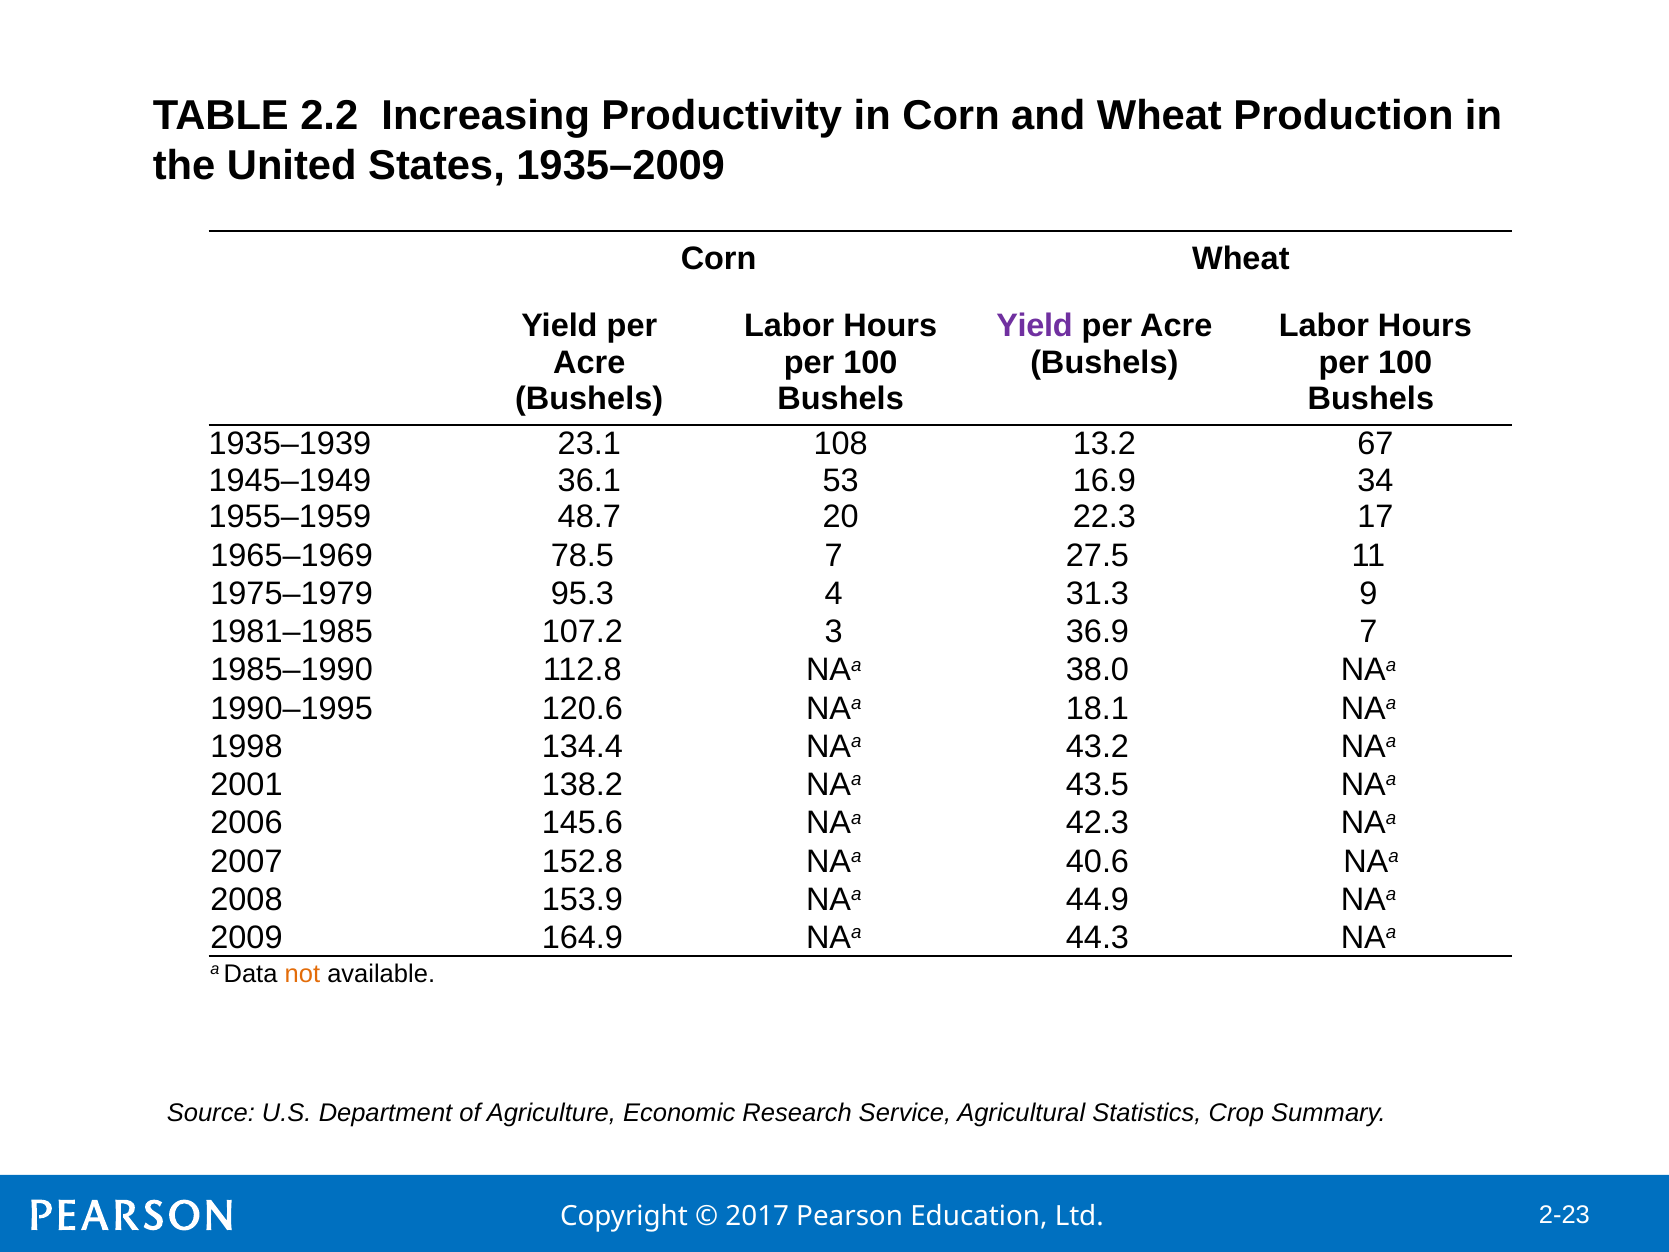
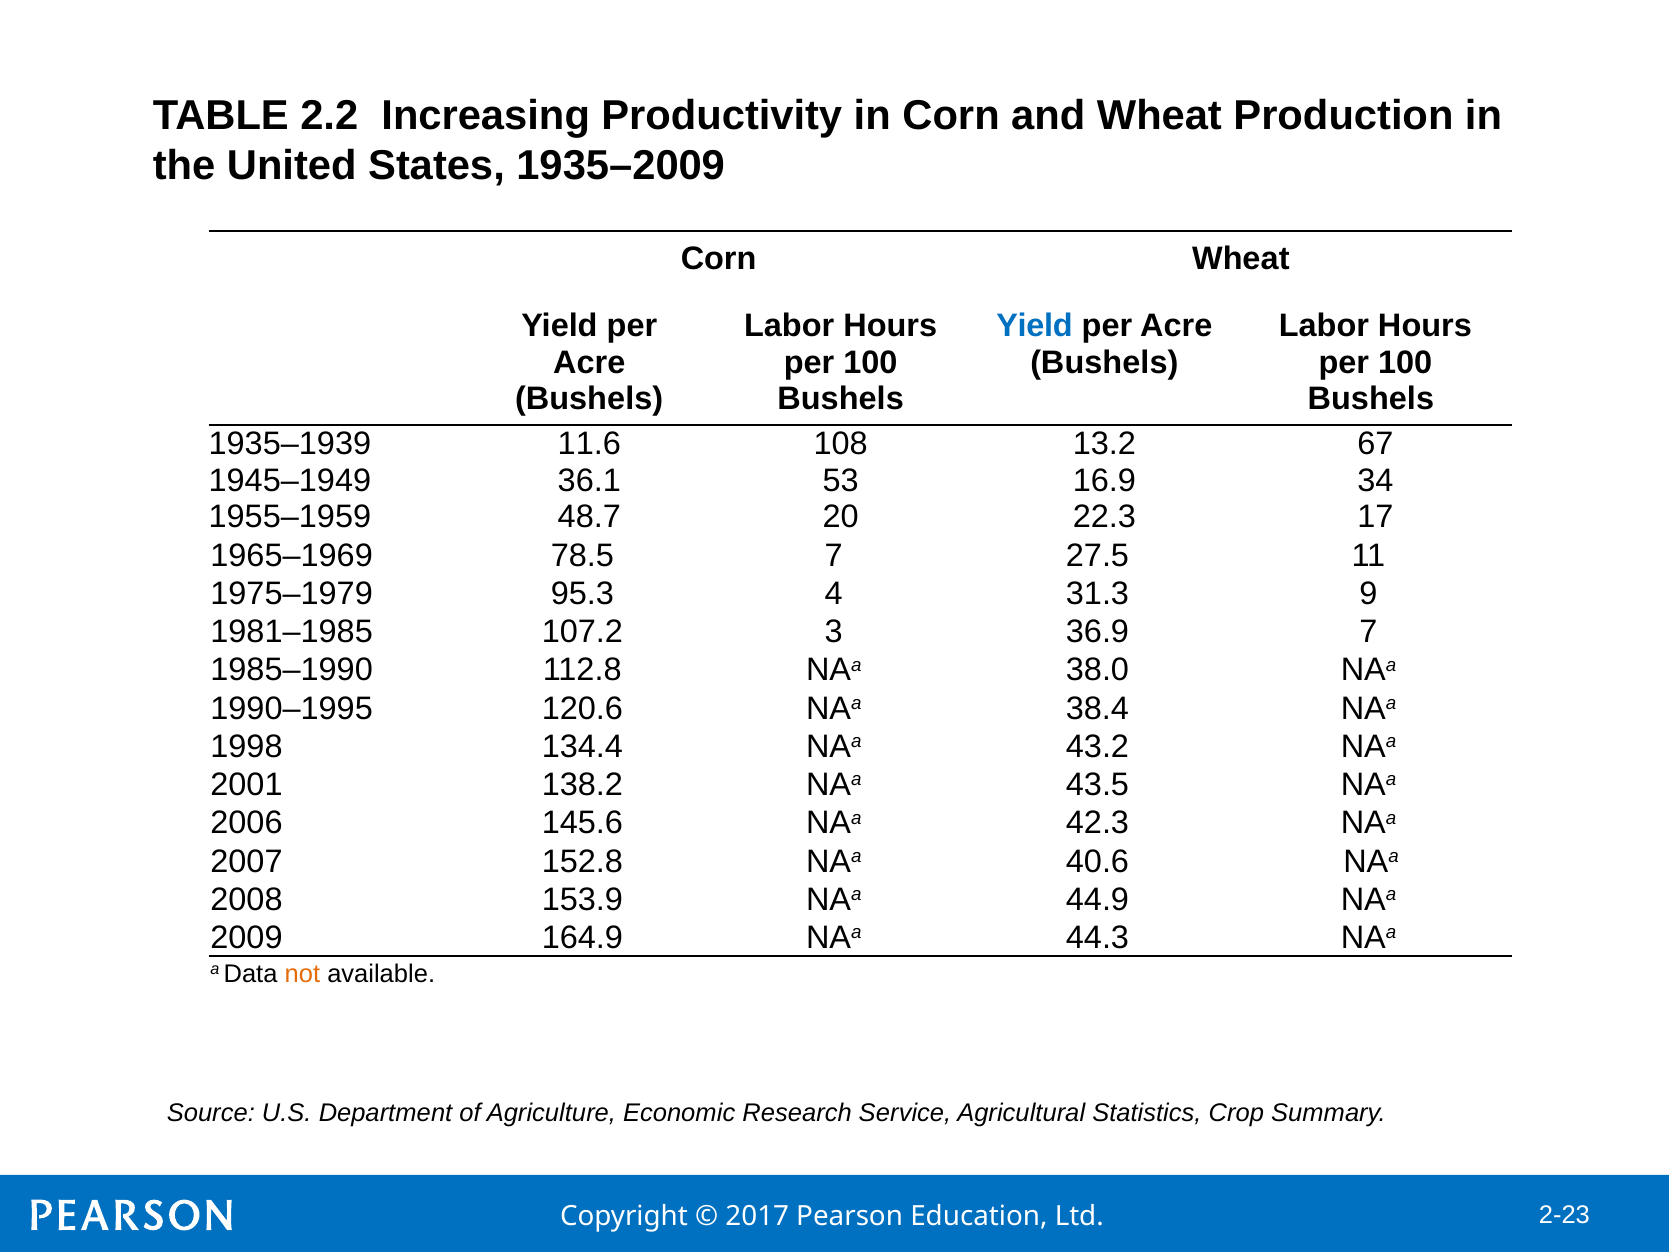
Yield at (1034, 326) colour: purple -> blue
23.1: 23.1 -> 11.6
18.1: 18.1 -> 38.4
